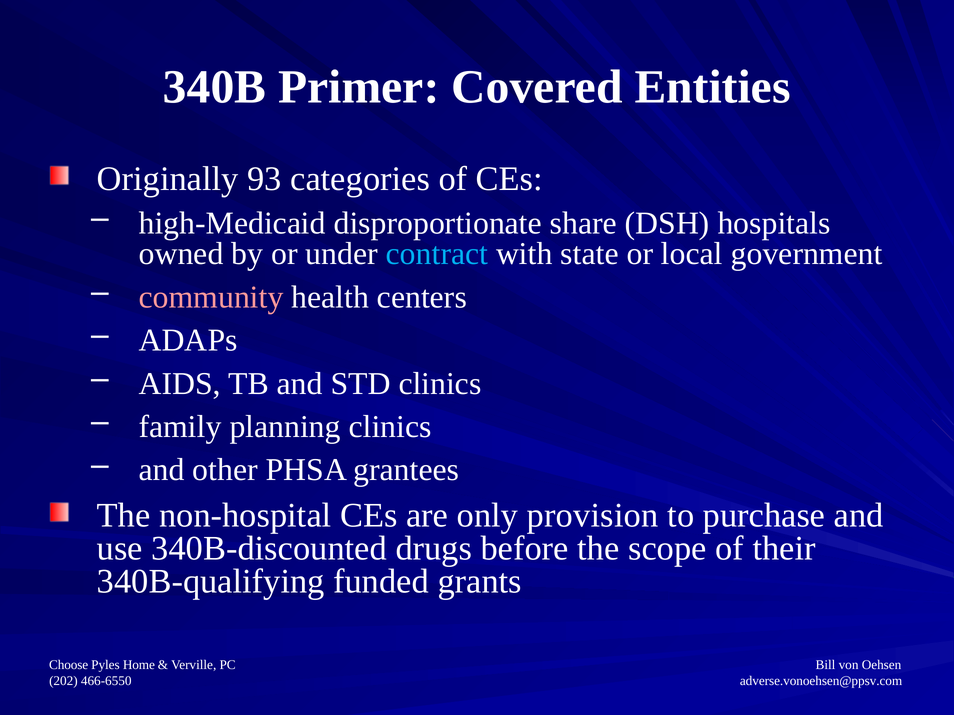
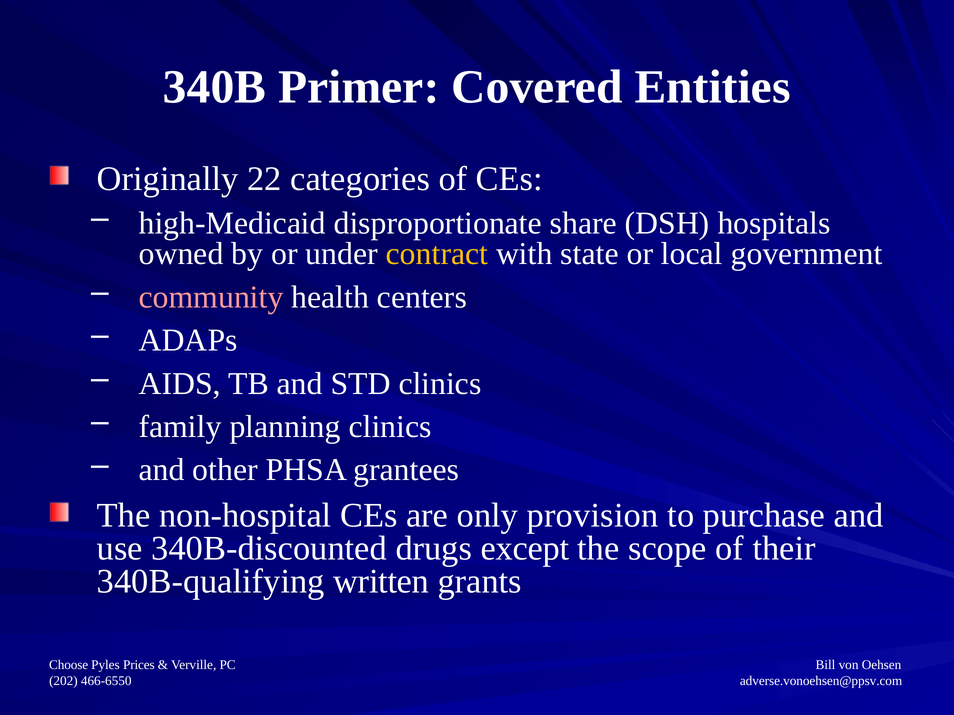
93: 93 -> 22
contract colour: light blue -> yellow
before: before -> except
funded: funded -> written
Home: Home -> Prices
